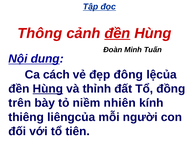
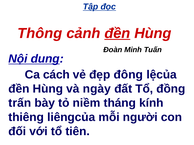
Hùng at (48, 89) underline: present -> none
thỉnh: thỉnh -> ngày
trên: trên -> trấn
nhiên: nhiên -> tháng
